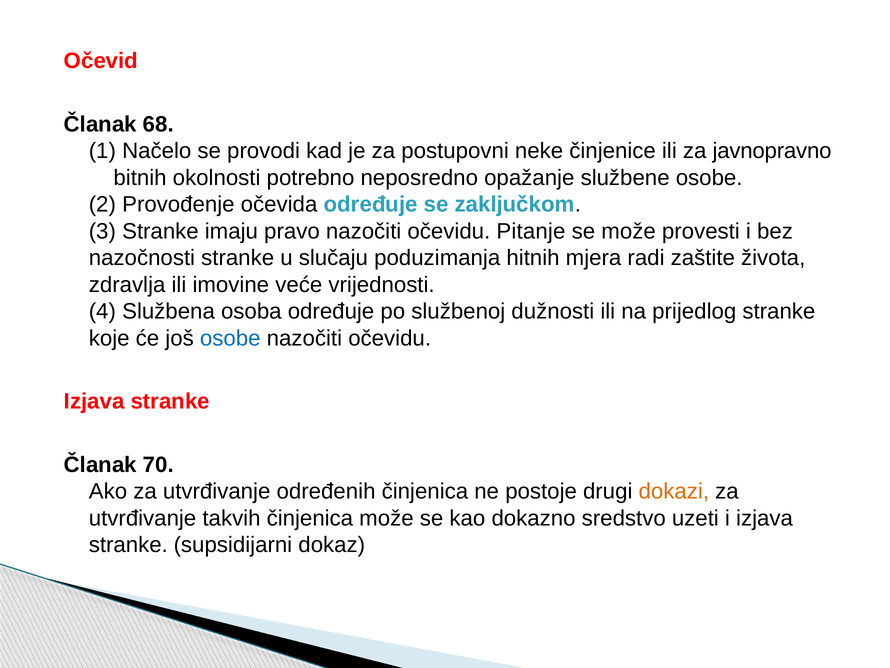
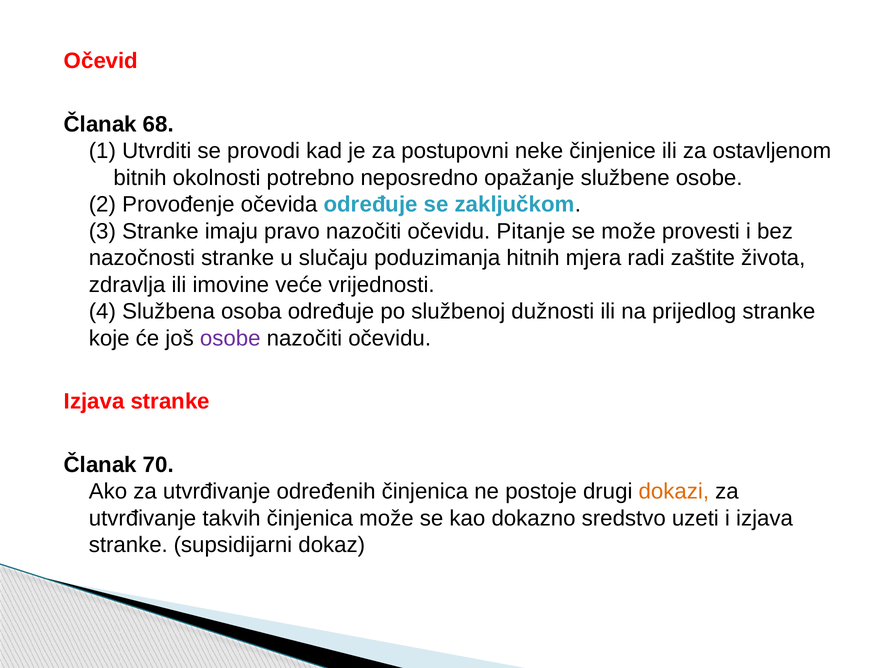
Načelo: Načelo -> Utvrditi
javnopravno: javnopravno -> ostavljenom
osobe at (230, 338) colour: blue -> purple
